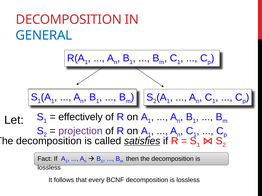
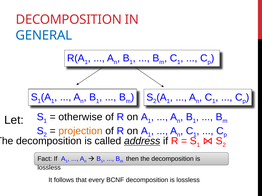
effectively: effectively -> otherwise
projection colour: purple -> orange
satisfies: satisfies -> address
